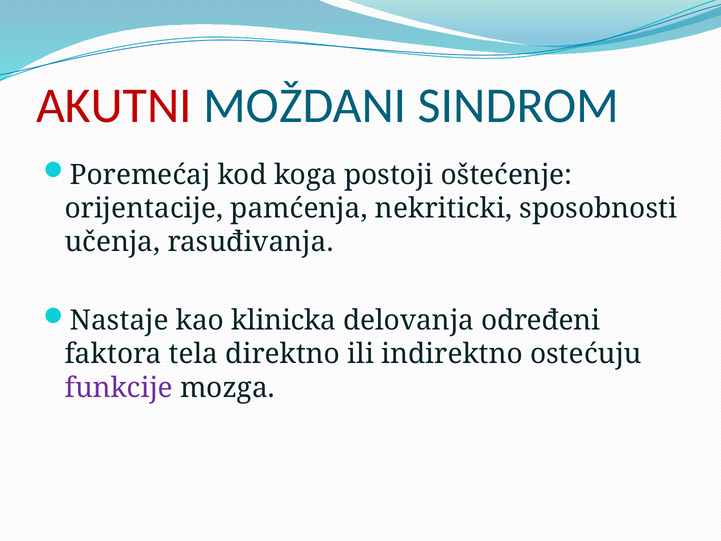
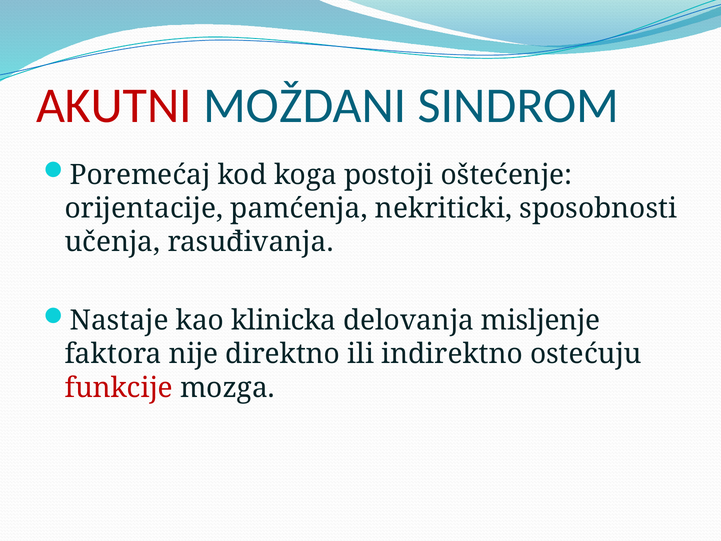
određeni: određeni -> misljenje
tela: tela -> nije
funkcije colour: purple -> red
